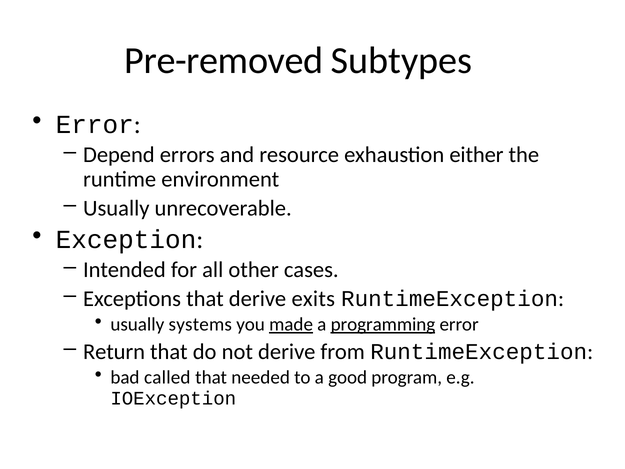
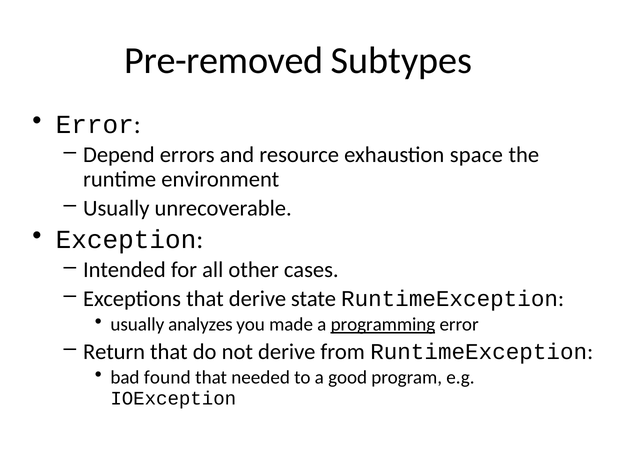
either: either -> space
exits: exits -> state
systems: systems -> analyzes
made underline: present -> none
called: called -> found
